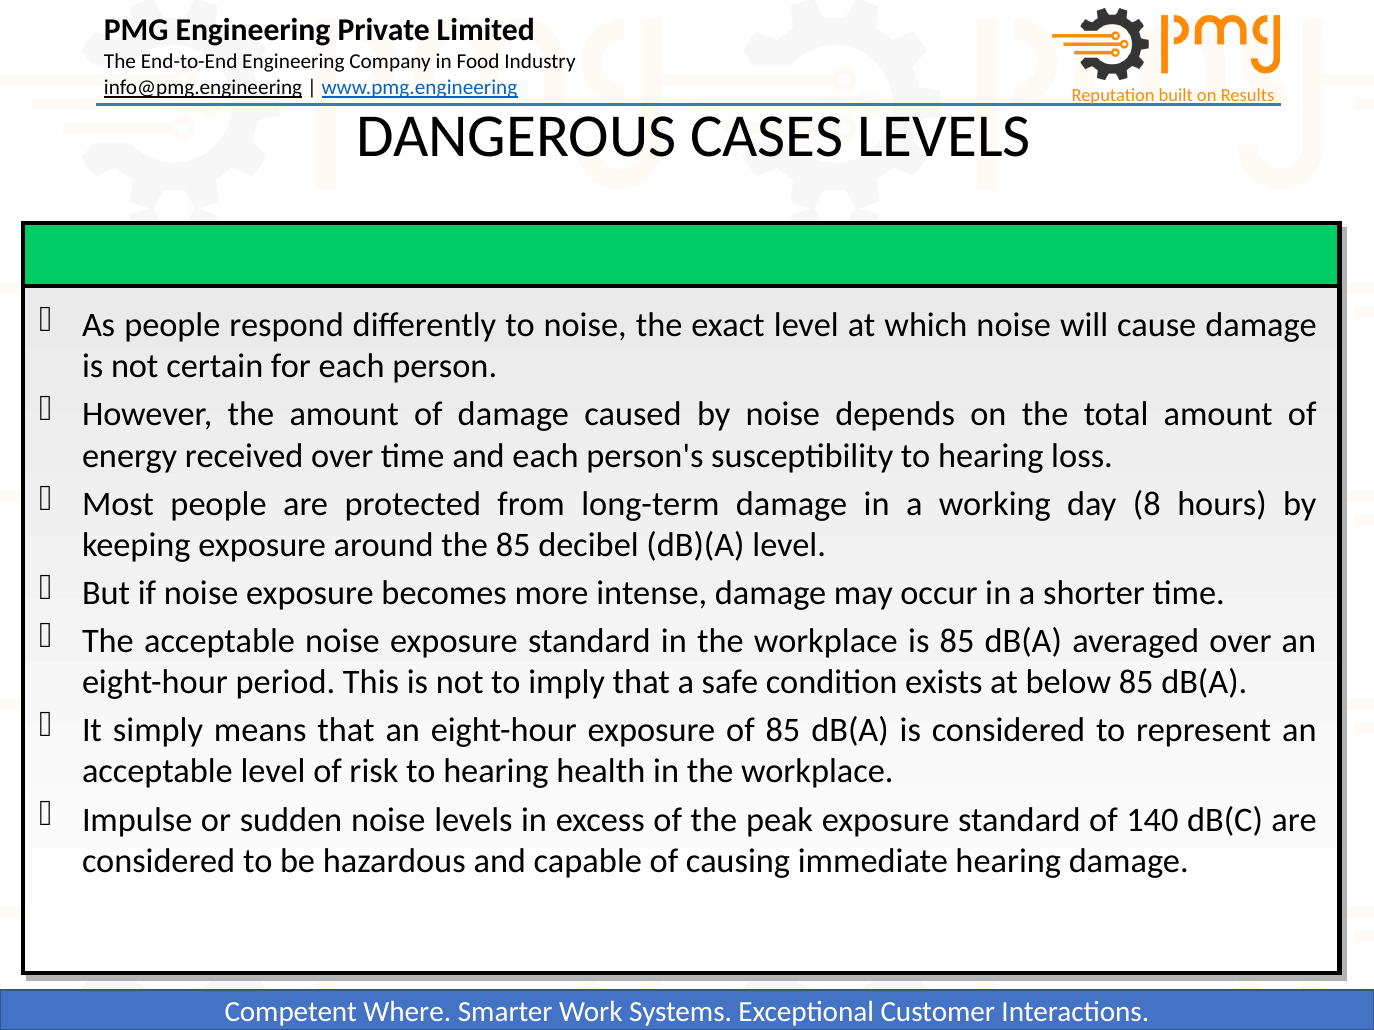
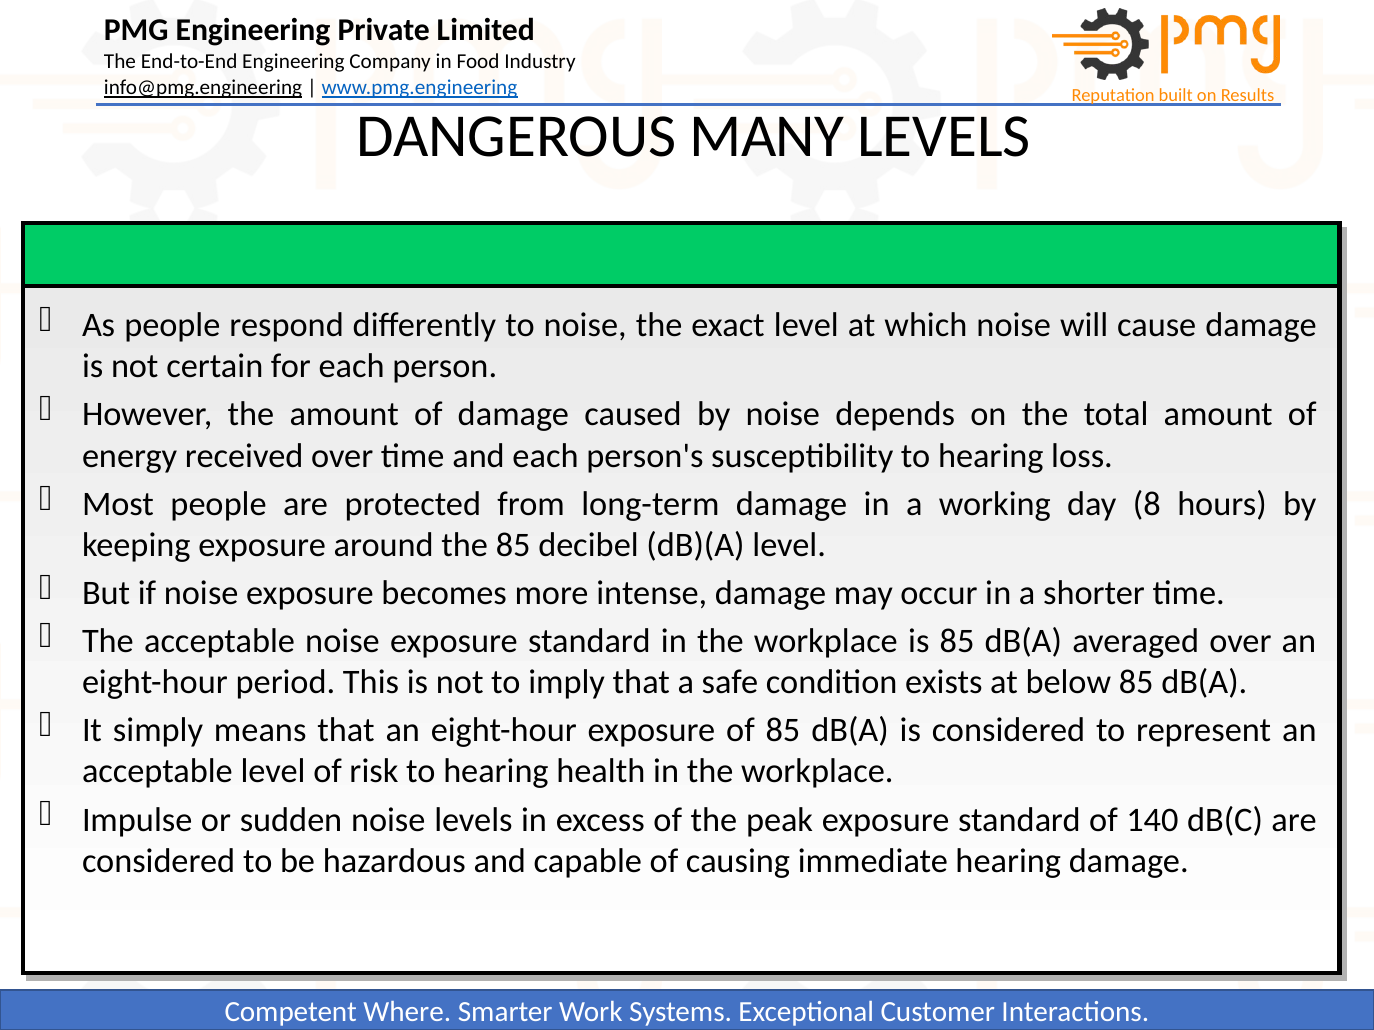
CASES: CASES -> MANY
